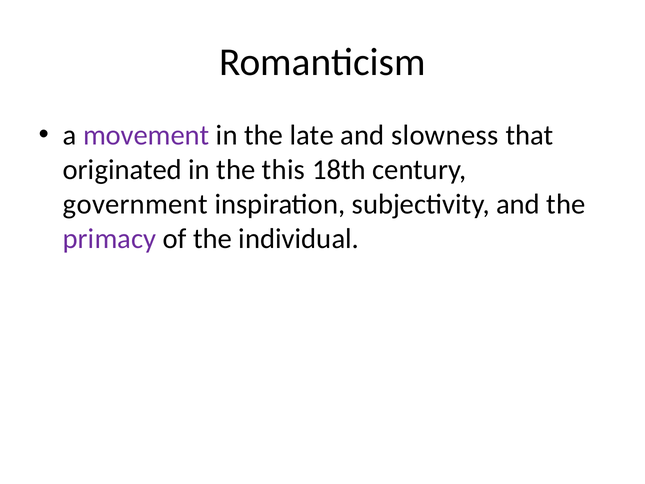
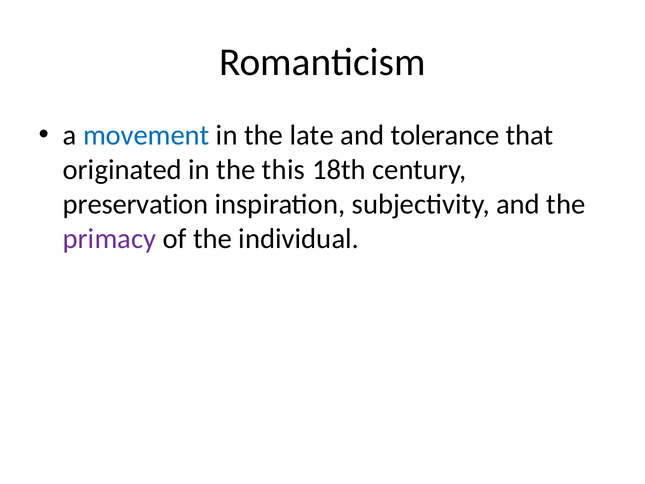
movement colour: purple -> blue
slowness: slowness -> tolerance
government: government -> preservation
